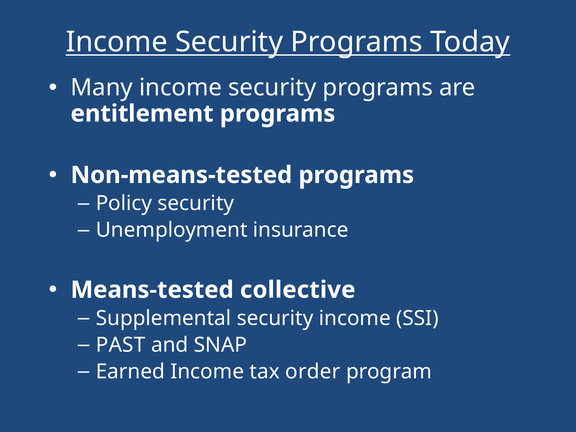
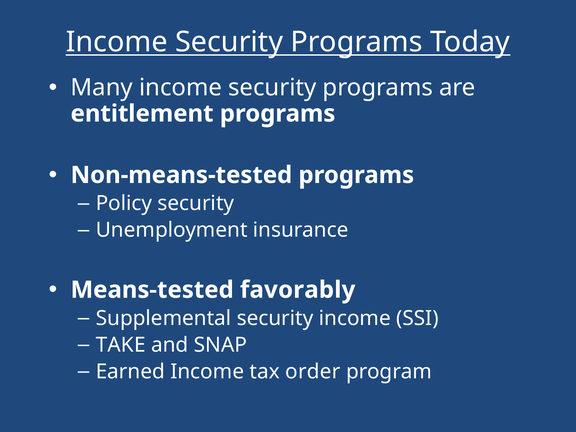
collective: collective -> favorably
PAST: PAST -> TAKE
